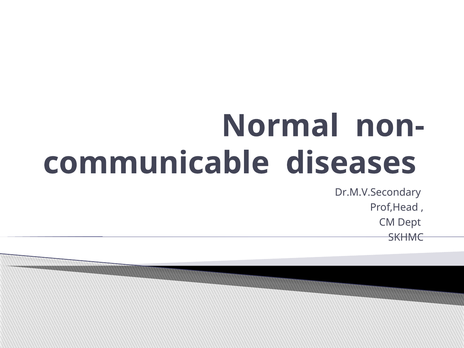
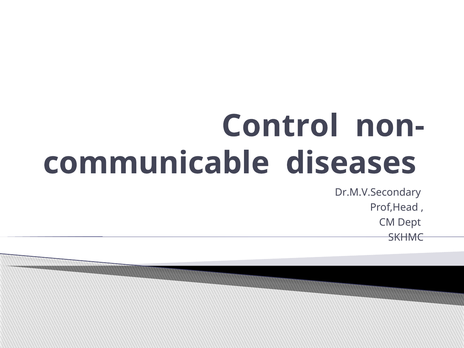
Normal: Normal -> Control
